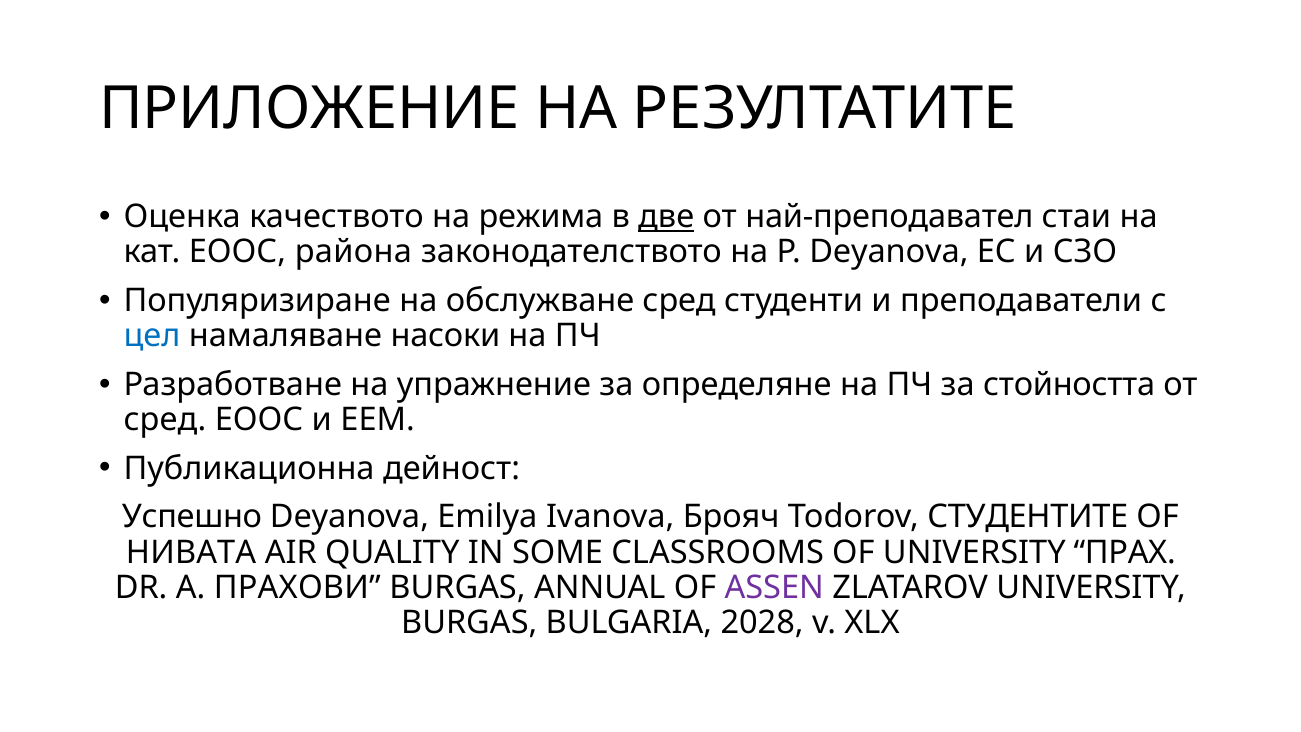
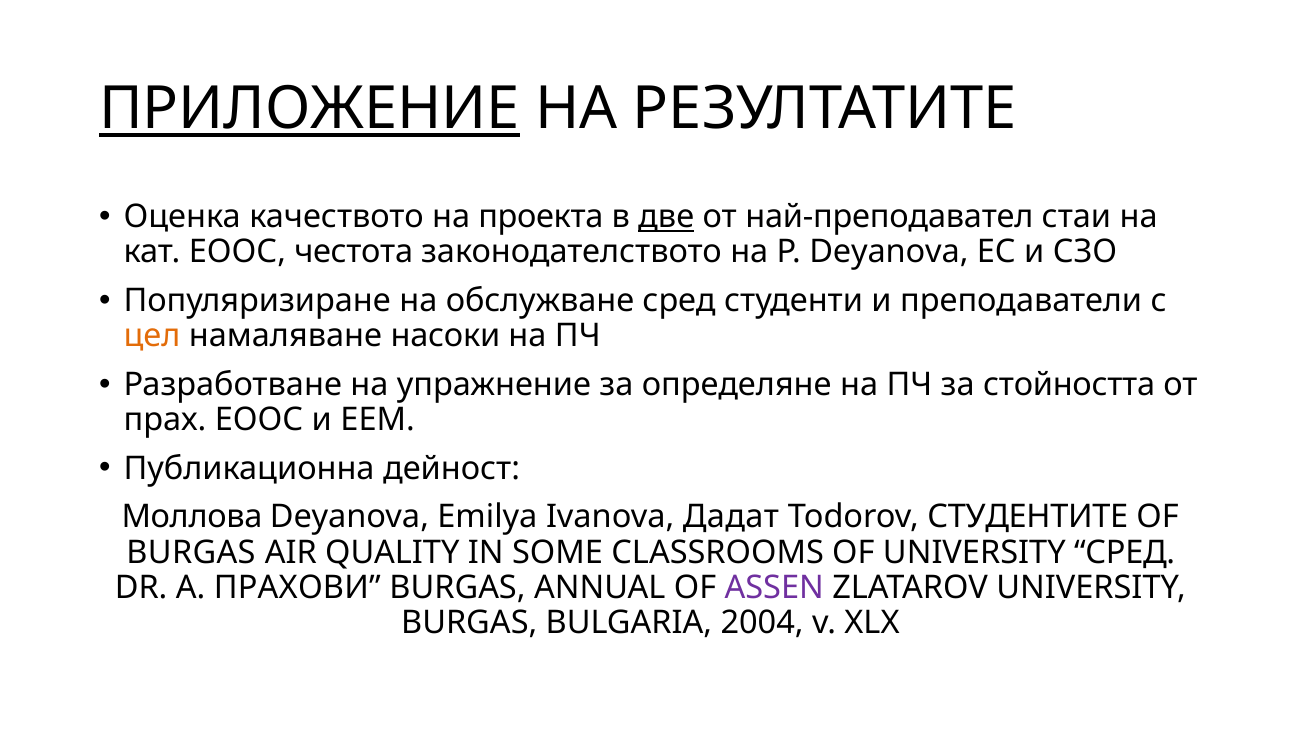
ПРИЛОЖЕНИЕ underline: none -> present
режима: режима -> проекта
района: района -> честота
цел colour: blue -> orange
сред at (165, 420): сред -> прах
Успешно: Успешно -> Моллова
Брояч: Брояч -> Дадат
НИВАТА at (191, 552): НИВАТА -> BURGAS
UNIVERSITY ПРАХ: ПРАХ -> СРЕД
2028: 2028 -> 2004
